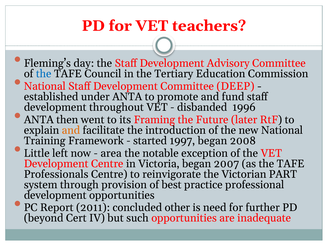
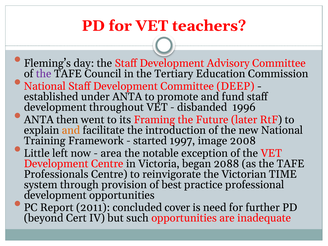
the at (44, 74) colour: blue -> purple
1997 began: began -> image
2007: 2007 -> 2088
PART: PART -> TIME
other: other -> cover
